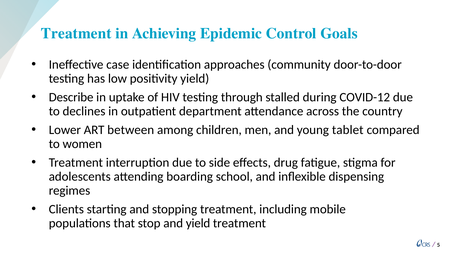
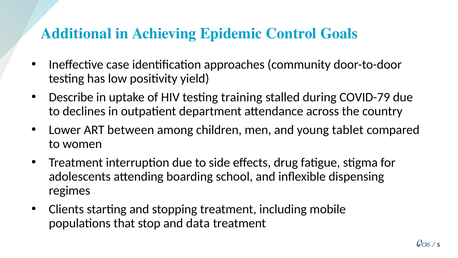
Treatment at (76, 34): Treatment -> Additional
through: through -> training
COVID-12: COVID-12 -> COVID-79
and yield: yield -> data
